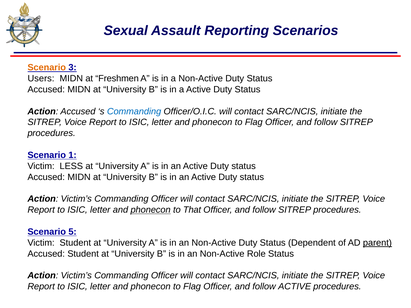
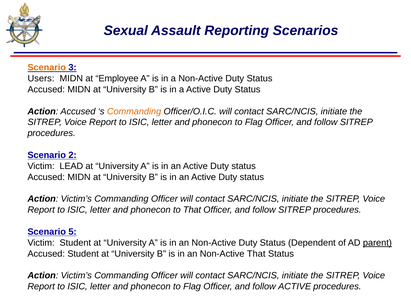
Freshmen: Freshmen -> Employee
Commanding at (134, 111) colour: blue -> orange
1: 1 -> 2
LESS: LESS -> LEAD
phonecon at (151, 210) underline: present -> none
Non-Active Role: Role -> That
